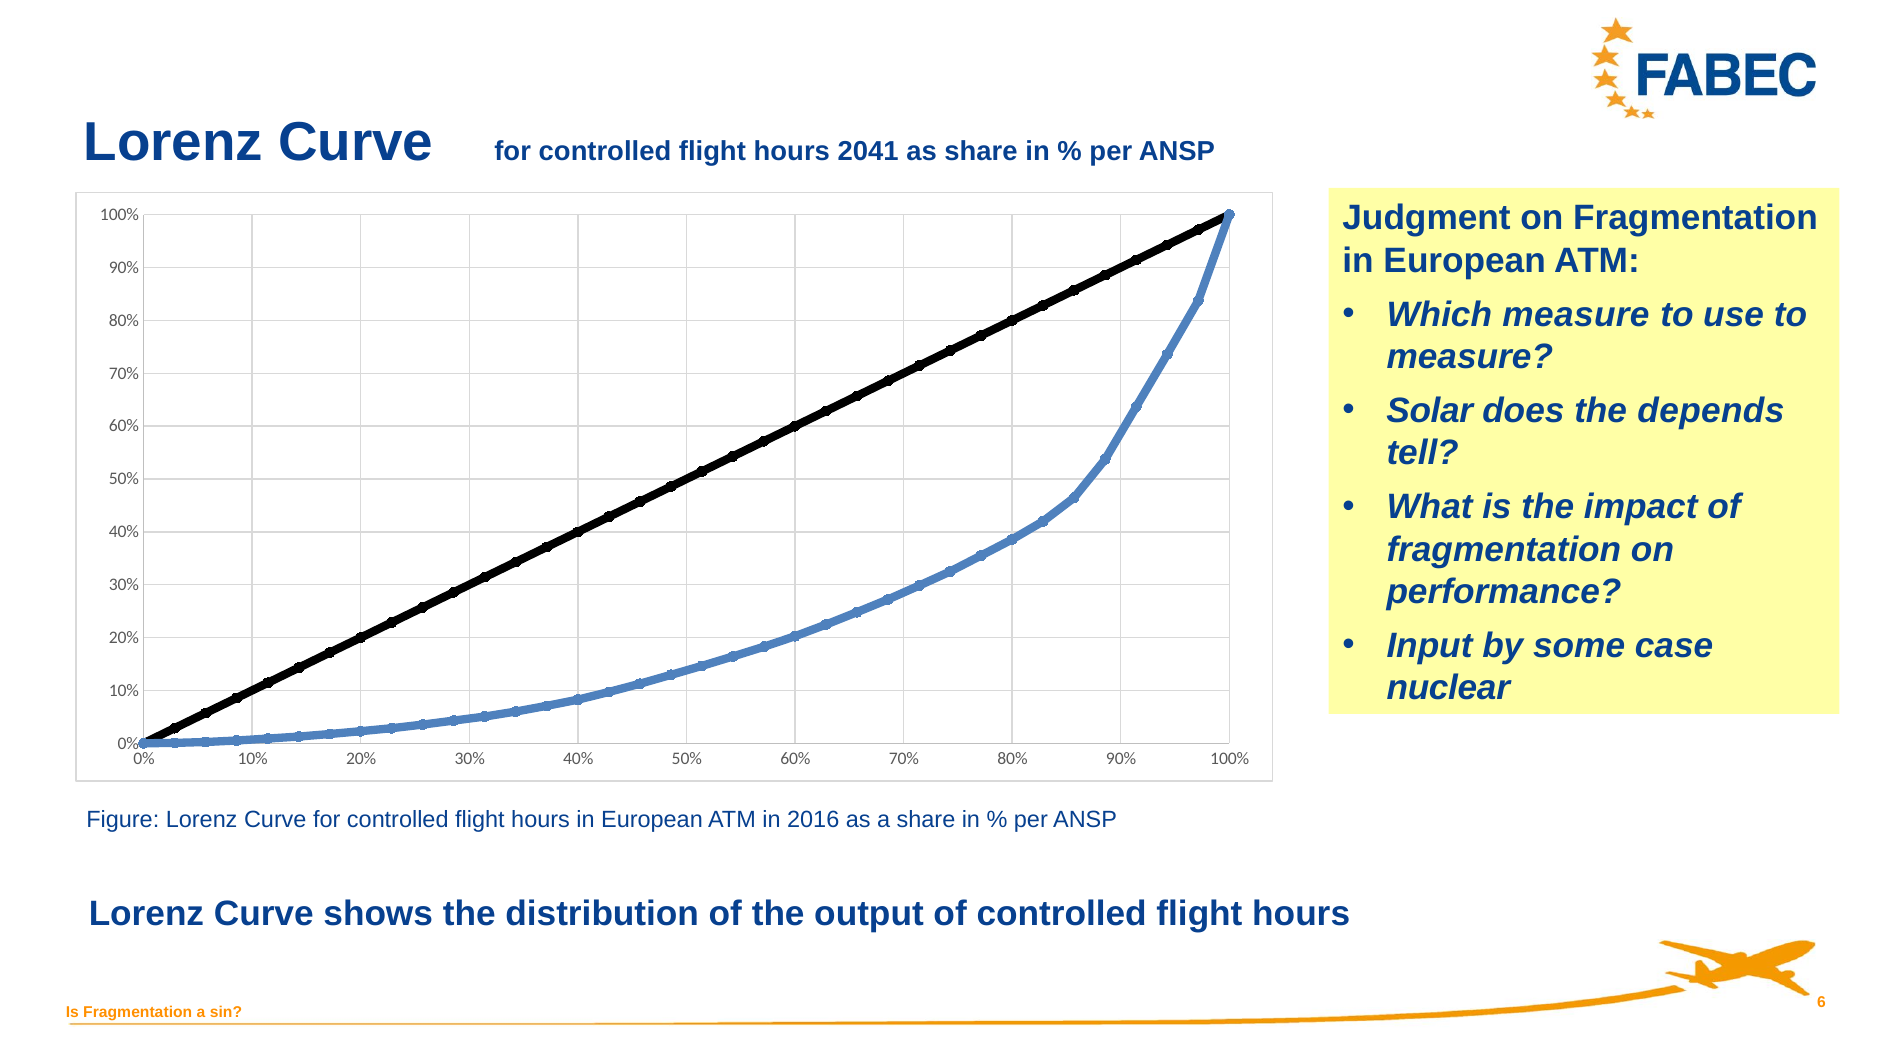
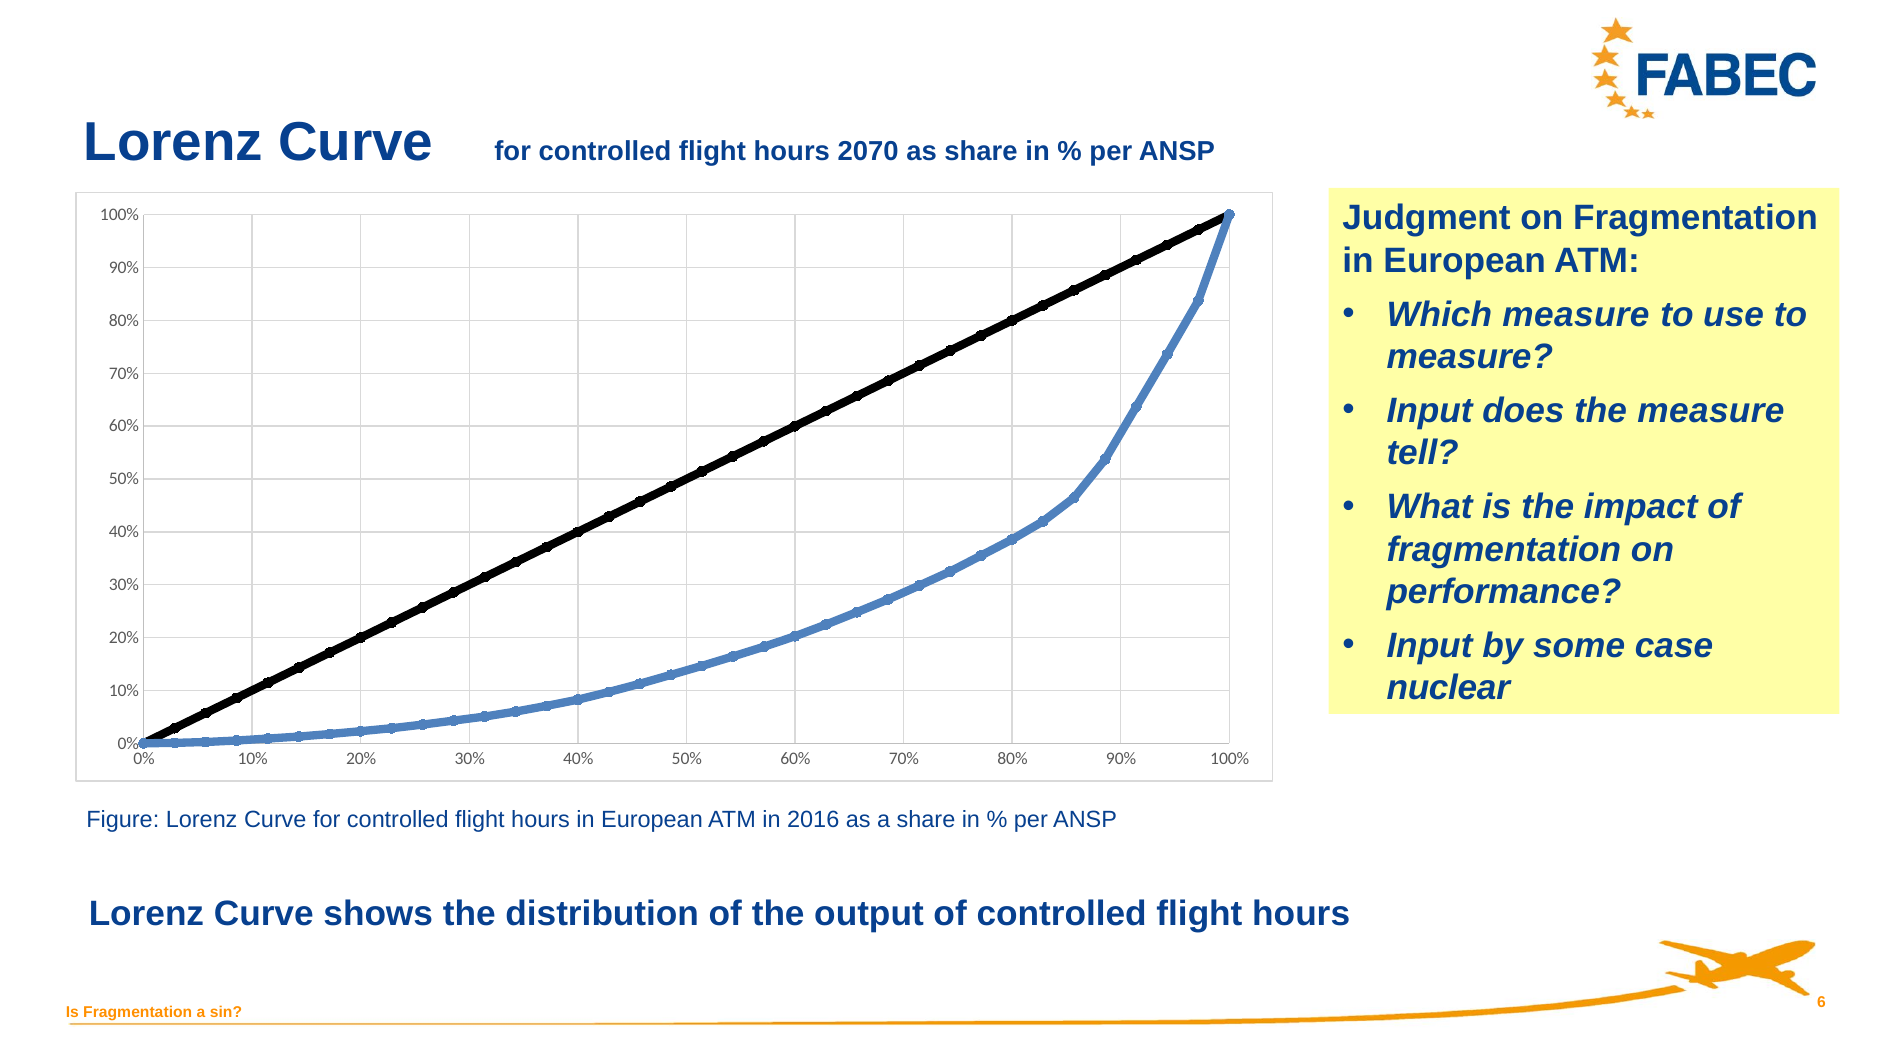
2041: 2041 -> 2070
Solar at (1430, 411): Solar -> Input
the depends: depends -> measure
